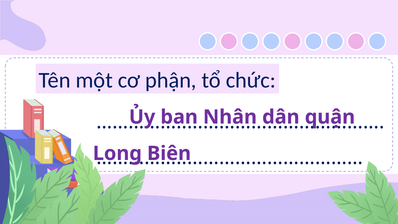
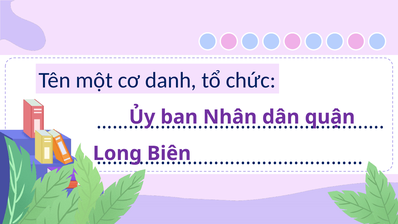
phận: phận -> danh
